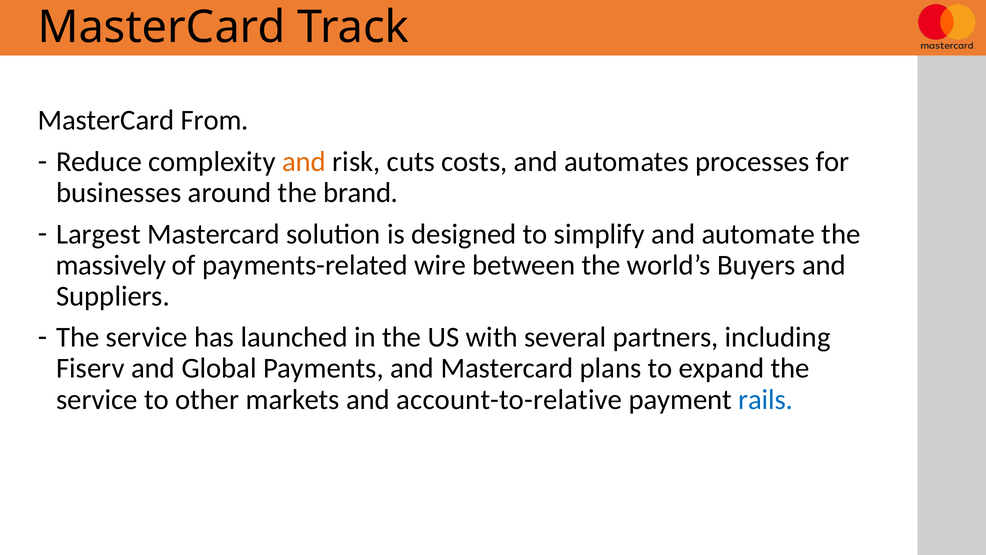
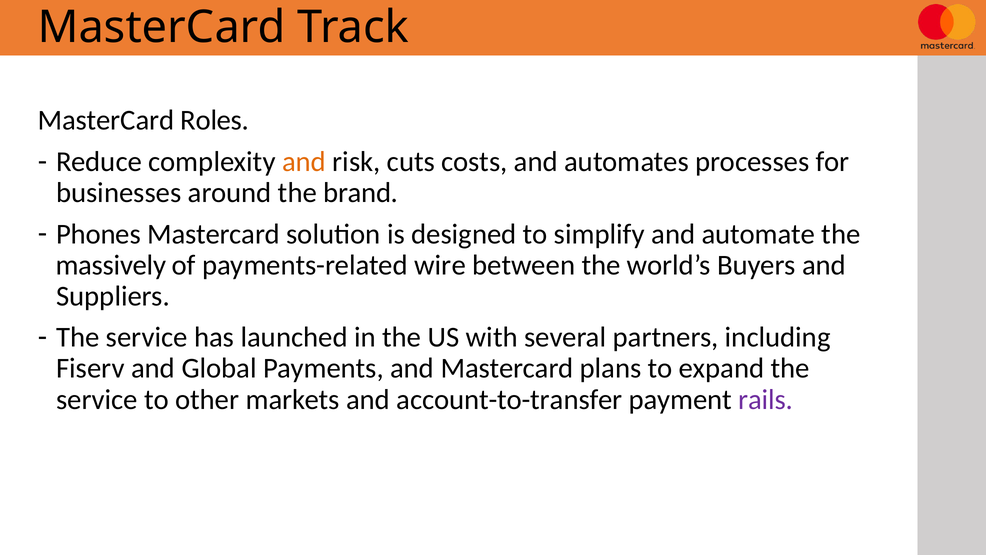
From: From -> Roles
Largest: Largest -> Phones
account-to-relative: account-to-relative -> account-to-transfer
rails colour: blue -> purple
